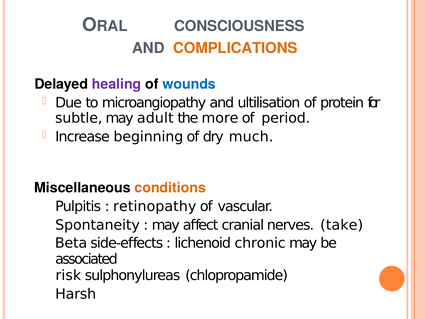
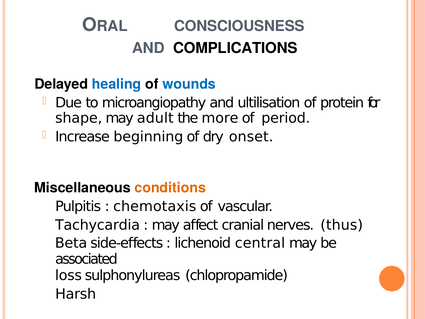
COMPLICATIONS colour: orange -> black
healing colour: purple -> blue
subtle: subtle -> shape
much: much -> onset
retinopathy: retinopathy -> chemotaxis
Spontaneity: Spontaneity -> Tachycardia
take: take -> thus
chronic: chronic -> central
risk: risk -> loss
